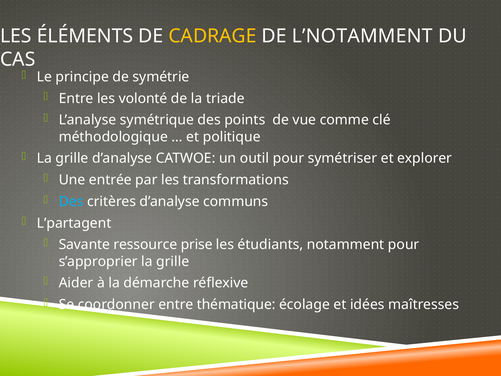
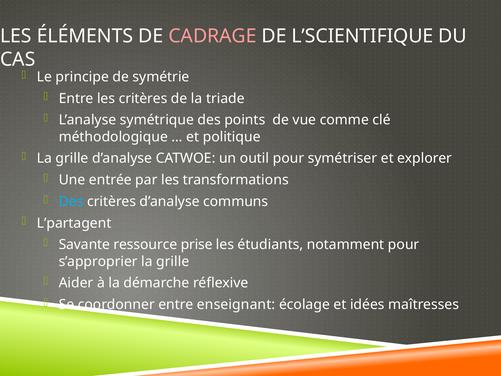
CADRAGE colour: yellow -> pink
L’NOTAMMENT: L’NOTAMMENT -> L’SCIENTIFIQUE
les volonté: volonté -> critères
thématique: thématique -> enseignant
